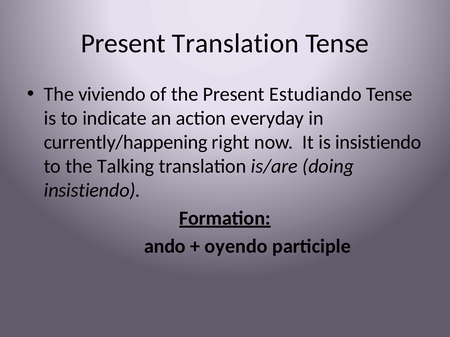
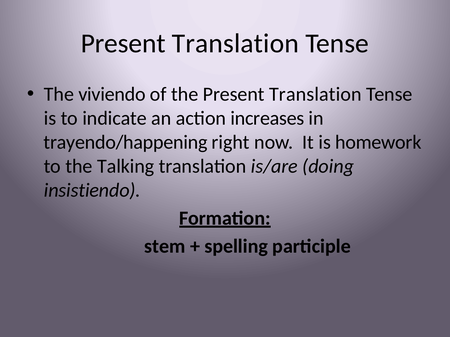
the Present Estudiando: Estudiando -> Translation
everyday: everyday -> increases
currently/happening: currently/happening -> trayendo/happening
is insistiendo: insistiendo -> homework
ando: ando -> stem
oyendo: oyendo -> spelling
